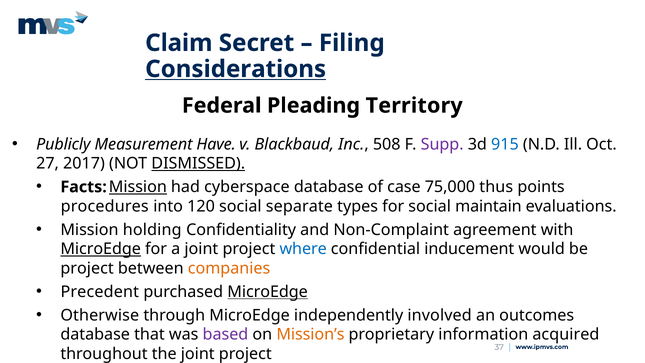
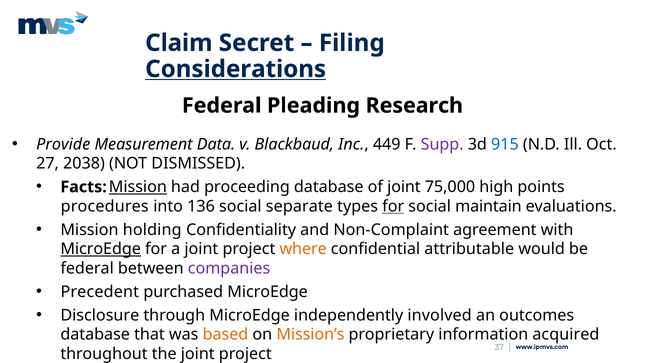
Territory: Territory -> Research
Publicly: Publicly -> Provide
Have: Have -> Data
508: 508 -> 449
2017: 2017 -> 2038
DISMISSED underline: present -> none
cyberspace: cyberspace -> proceeding
of case: case -> joint
thus: thus -> high
120: 120 -> 136
for at (393, 206) underline: none -> present
where colour: blue -> orange
inducement: inducement -> attributable
project at (87, 268): project -> federal
companies colour: orange -> purple
MicroEdge at (268, 292) underline: present -> none
Otherwise: Otherwise -> Disclosure
based colour: purple -> orange
